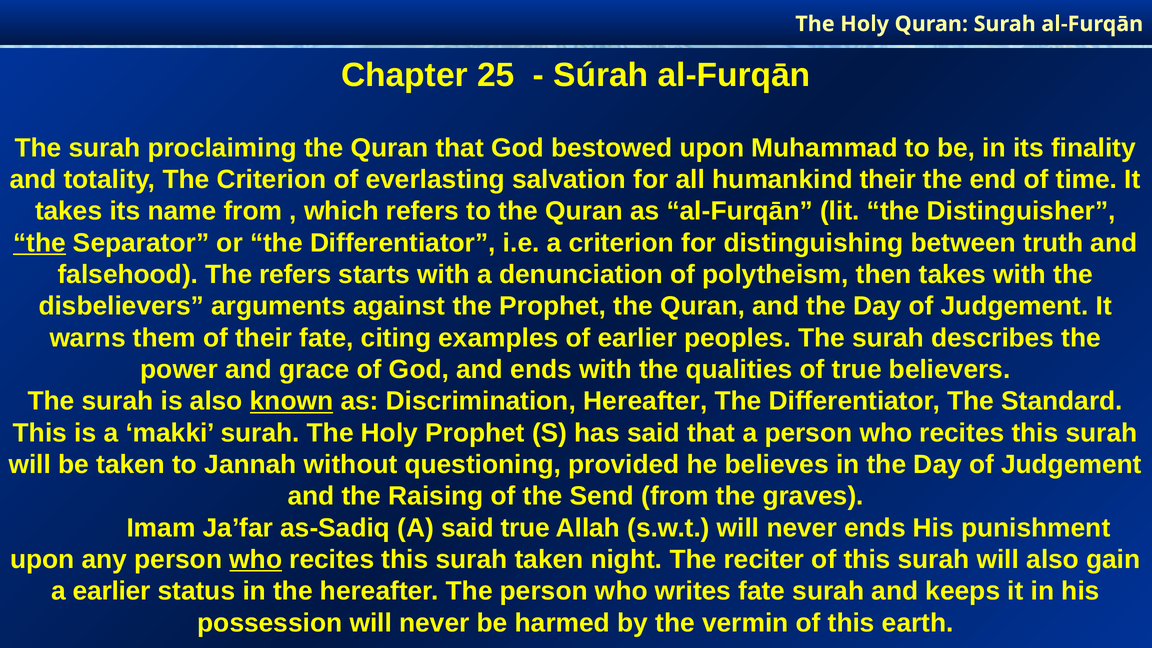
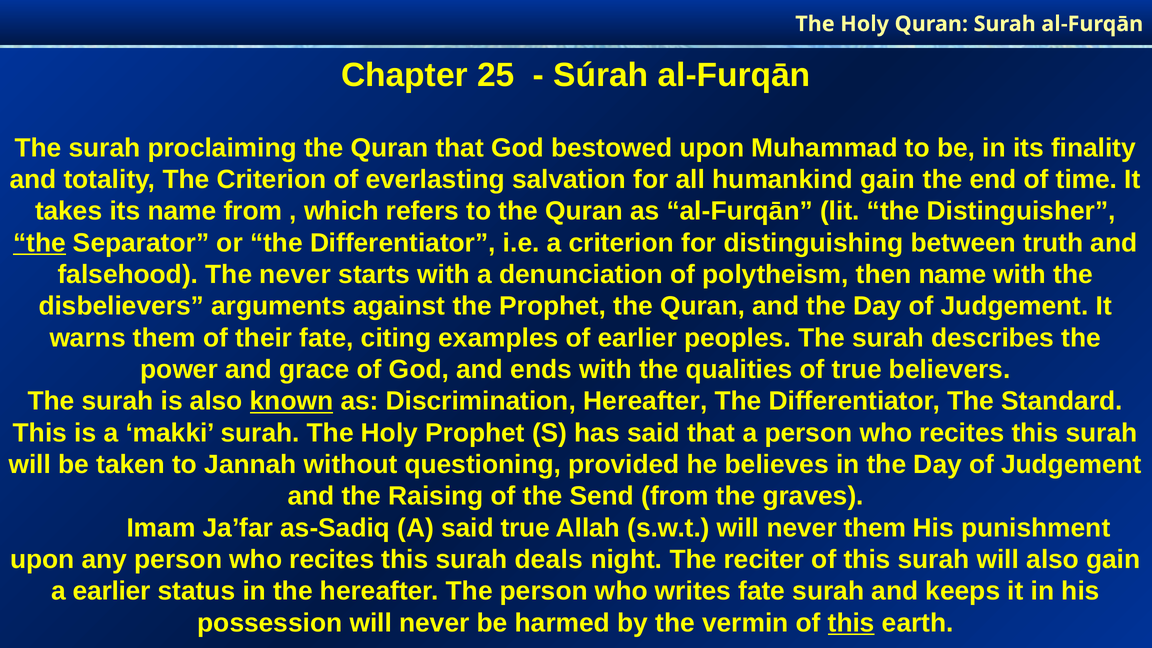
humankind their: their -> gain
The refers: refers -> never
then takes: takes -> name
never ends: ends -> them
who at (256, 560) underline: present -> none
surah taken: taken -> deals
this at (851, 623) underline: none -> present
